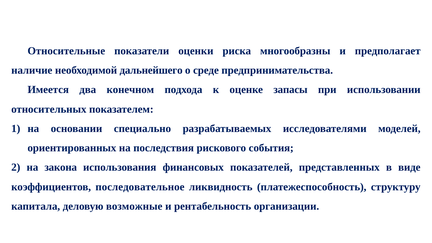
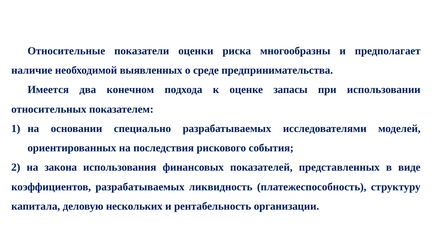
дальнейшего: дальнейшего -> выявленных
коэффициентов последовательное: последовательное -> разрабатываемых
возможные: возможные -> нескольких
